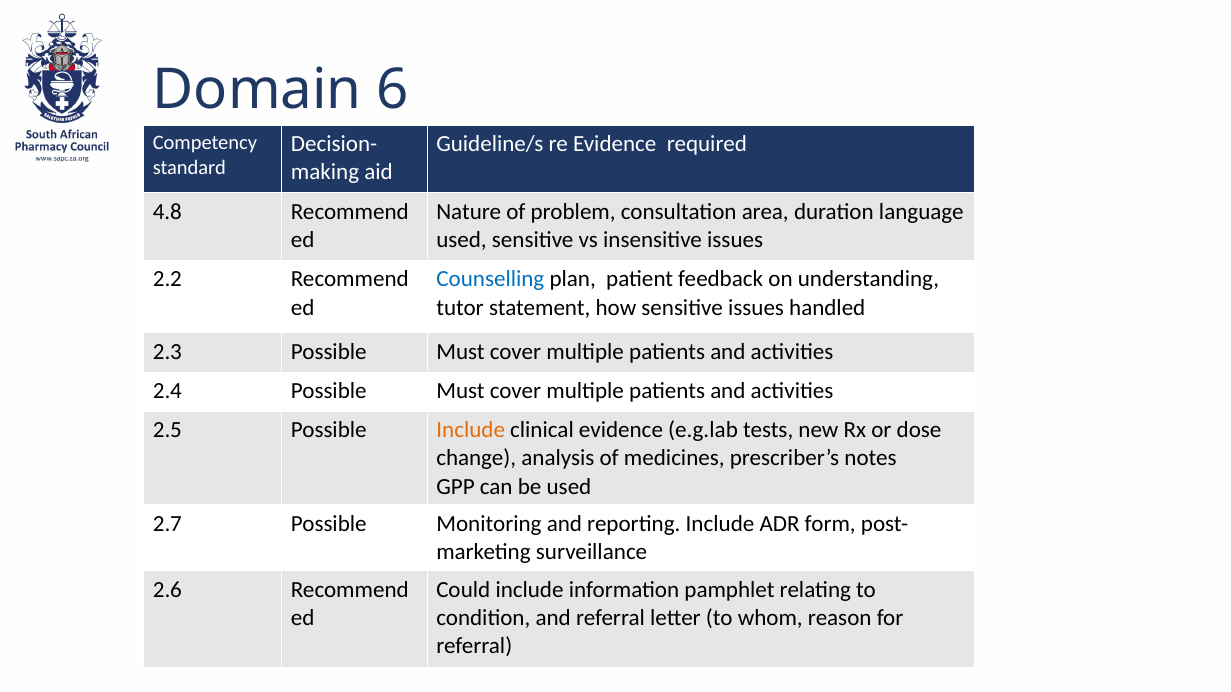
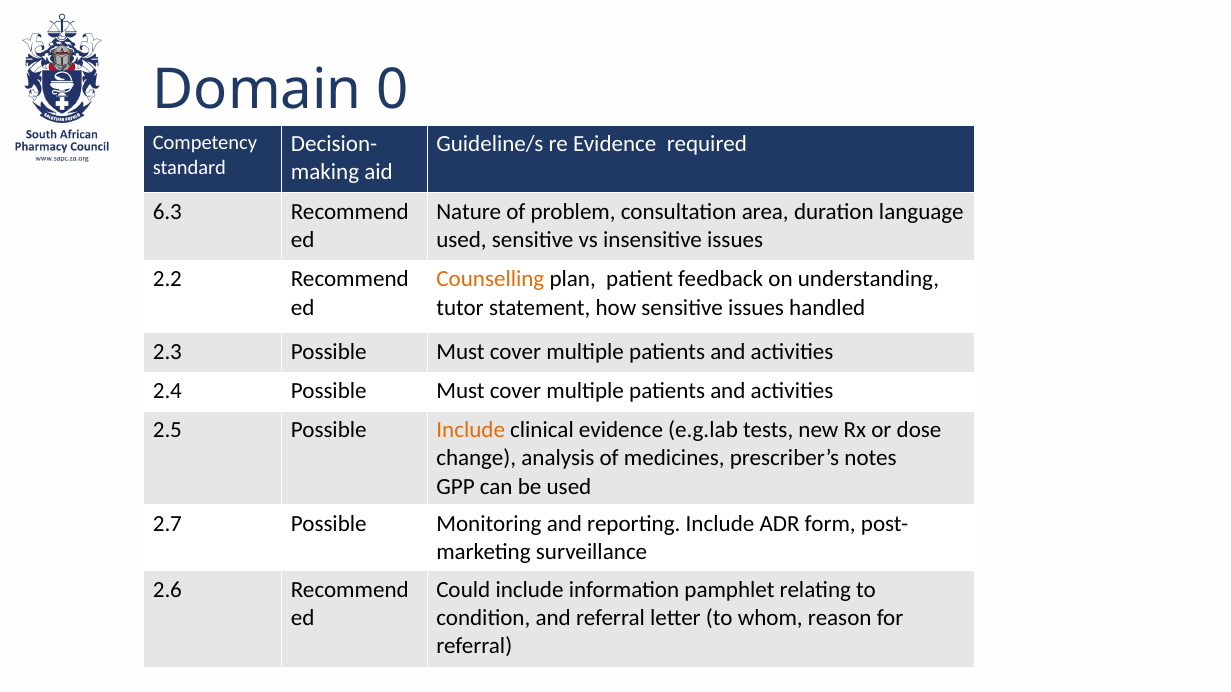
6: 6 -> 0
4.8: 4.8 -> 6.3
Counselling colour: blue -> orange
